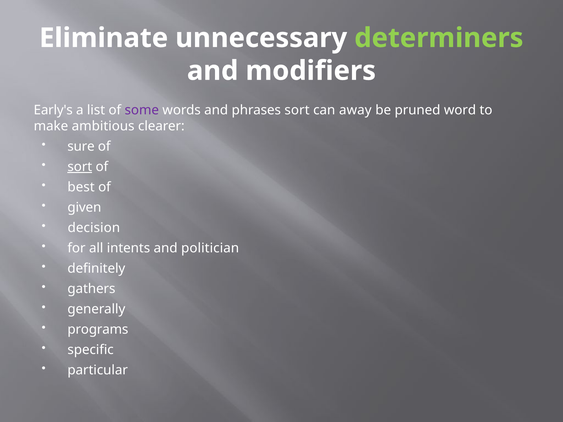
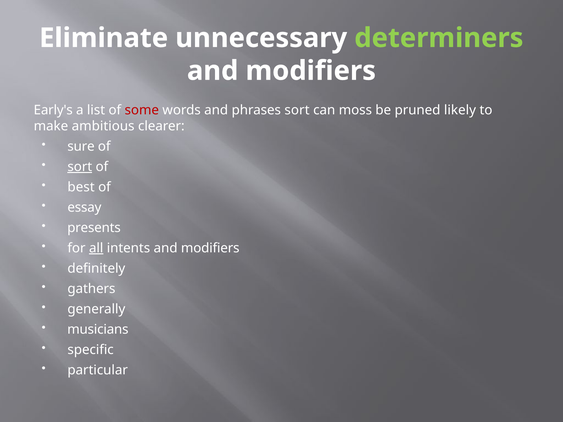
some colour: purple -> red
away: away -> moss
word: word -> likely
given: given -> essay
decision: decision -> presents
all underline: none -> present
intents and politician: politician -> modifiers
programs: programs -> musicians
